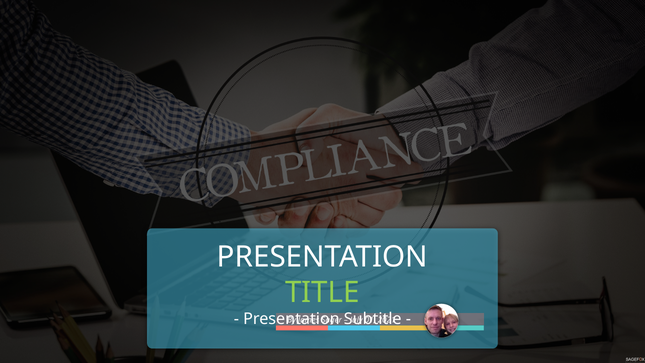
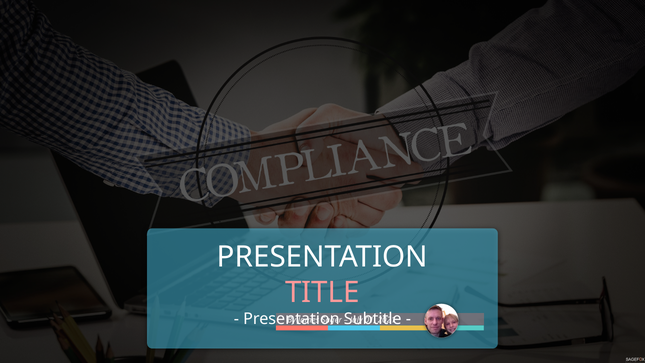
TITLE colour: light green -> pink
